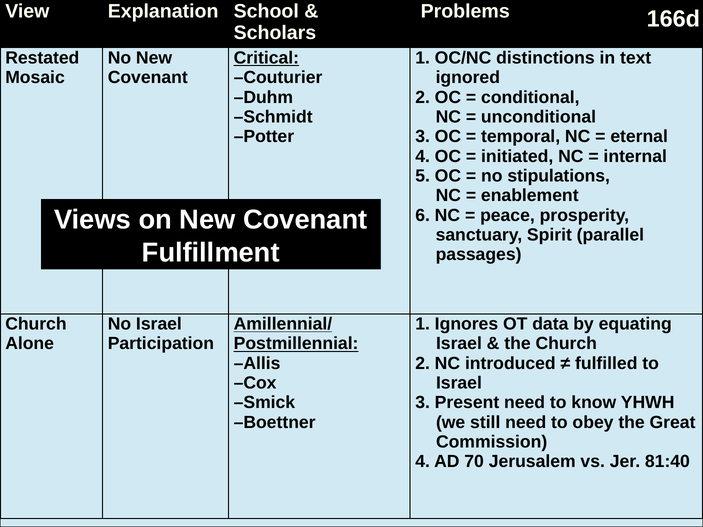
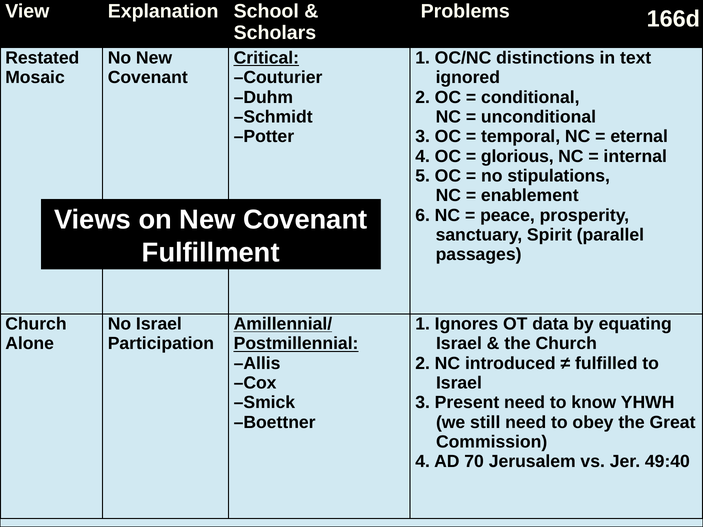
initiated: initiated -> glorious
81:40: 81:40 -> 49:40
